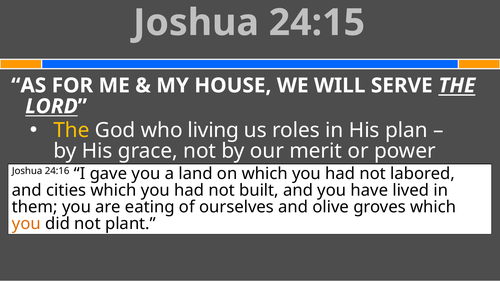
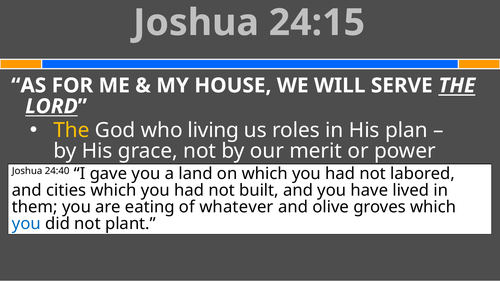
24:16: 24:16 -> 24:40
ourselves: ourselves -> whatever
you at (26, 224) colour: orange -> blue
